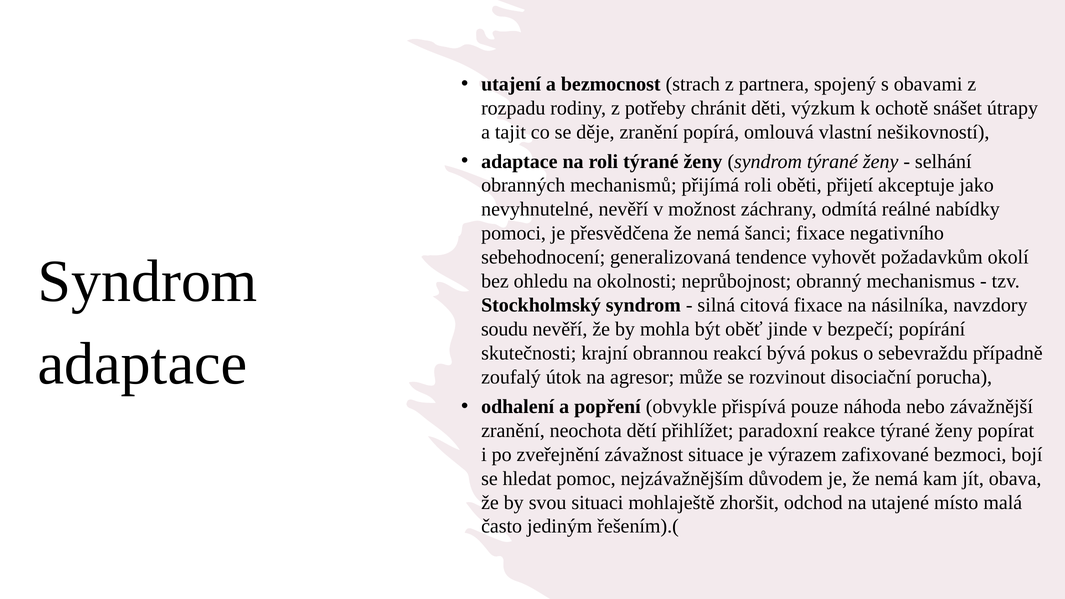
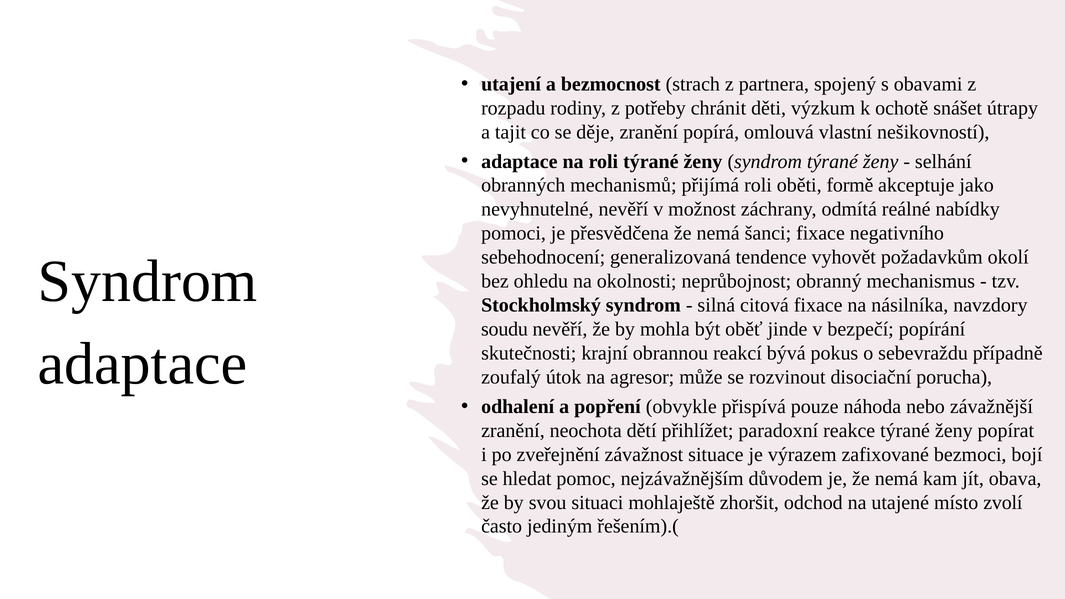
přijetí: přijetí -> formě
malá: malá -> zvolí
